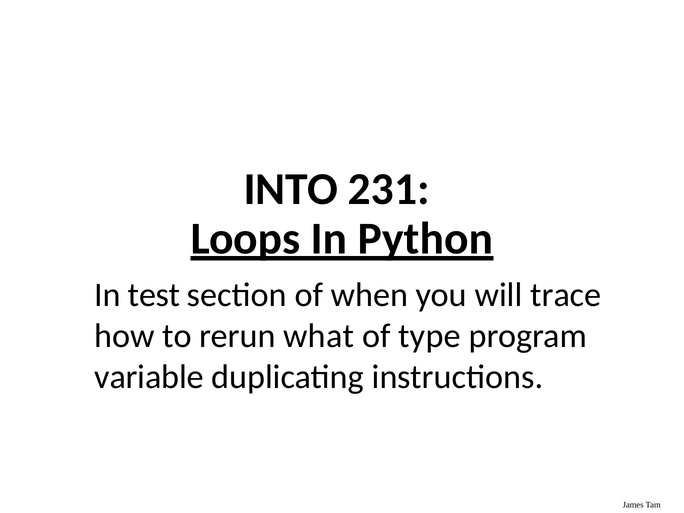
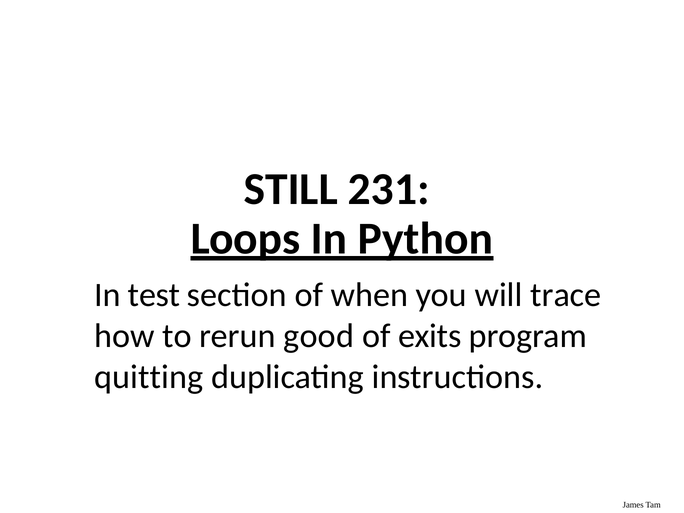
INTO: INTO -> STILL
what: what -> good
type: type -> exits
variable: variable -> quitting
